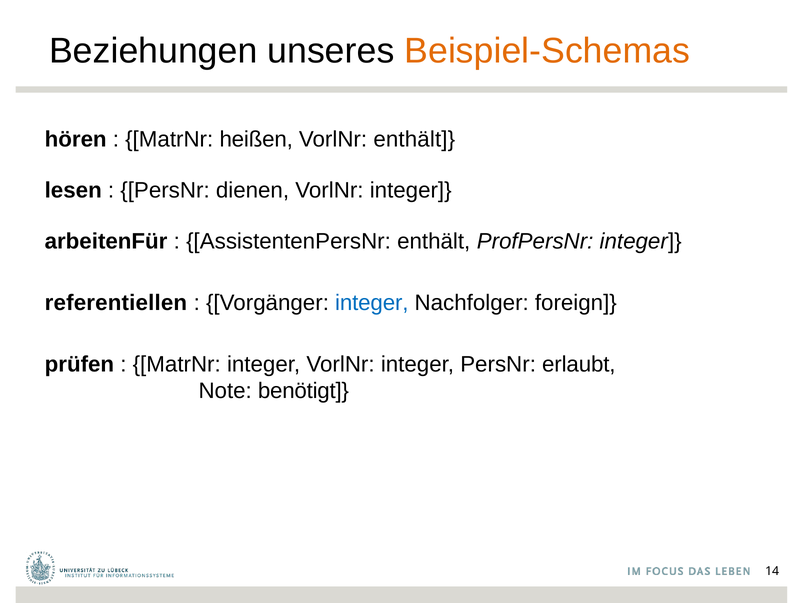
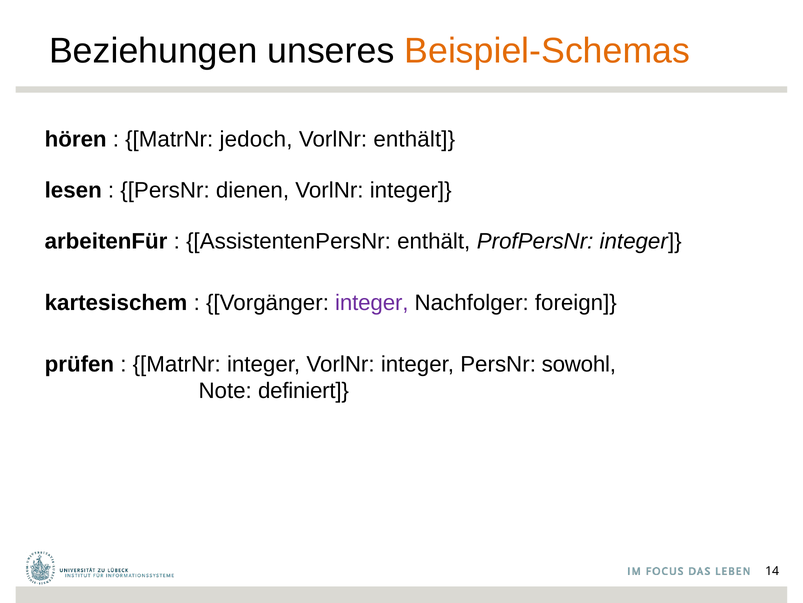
heißen: heißen -> jedoch
referentiellen: referentiellen -> kartesischem
integer at (372, 303) colour: blue -> purple
erlaubt: erlaubt -> sowohl
benötigt: benötigt -> definiert
